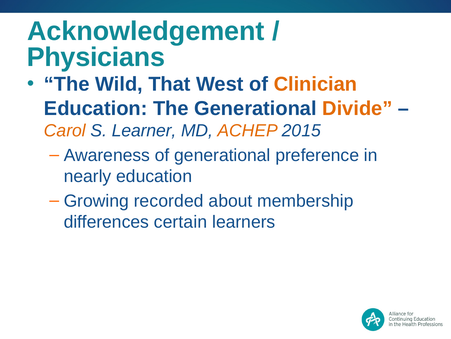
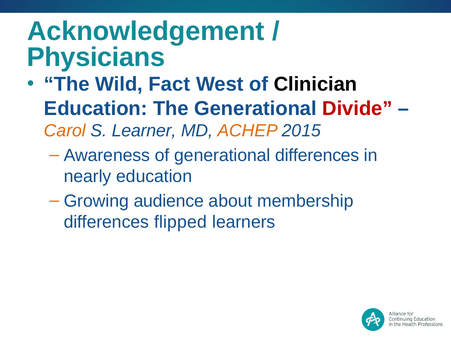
That: That -> Fact
Clinician colour: orange -> black
Divide colour: orange -> red
generational preference: preference -> differences
recorded: recorded -> audience
certain: certain -> flipped
